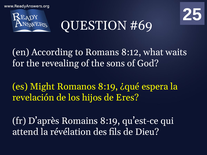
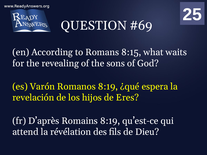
8:12: 8:12 -> 8:15
Might: Might -> Varón
